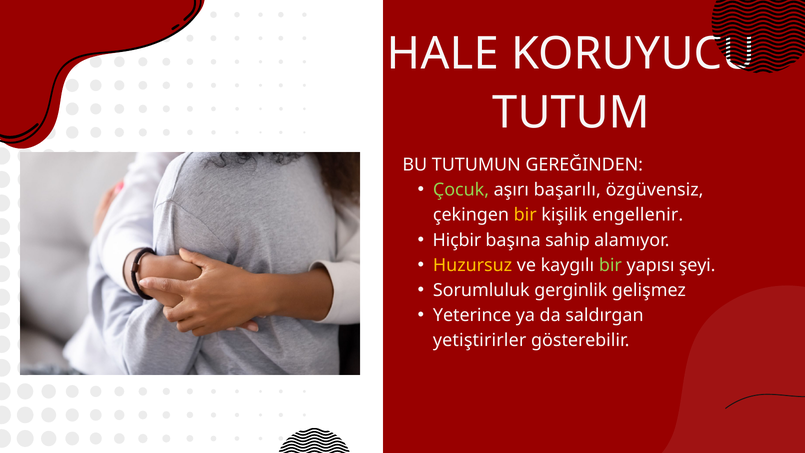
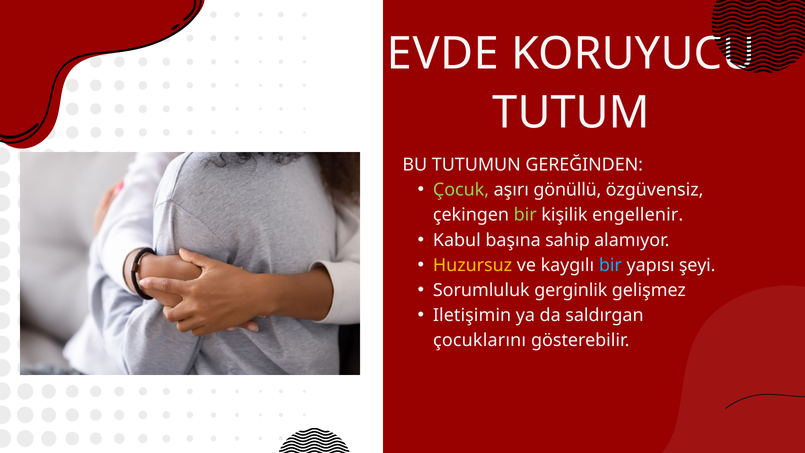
HALE: HALE -> EVDE
başarılı: başarılı -> gönüllü
bir at (525, 215) colour: yellow -> light green
Hiçbir: Hiçbir -> Kabul
bir at (610, 265) colour: light green -> light blue
Yeterince: Yeterince -> Iletişimin
yetiştirirler: yetiştirirler -> çocuklarını
